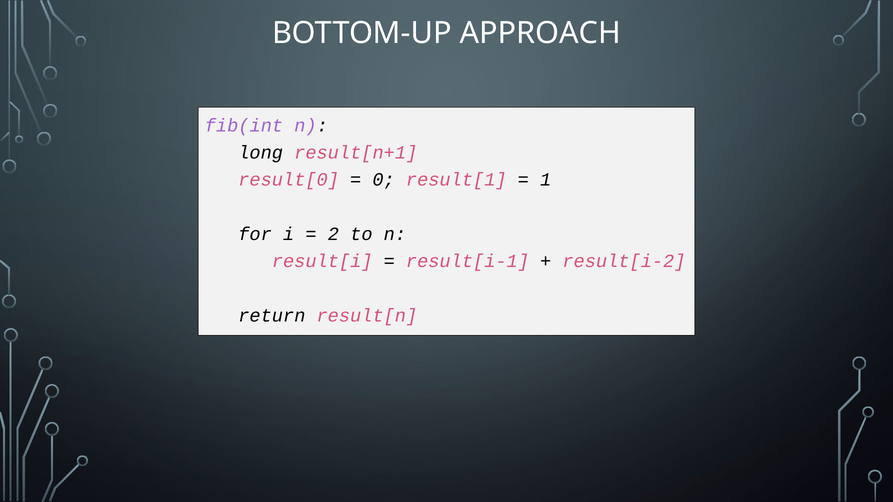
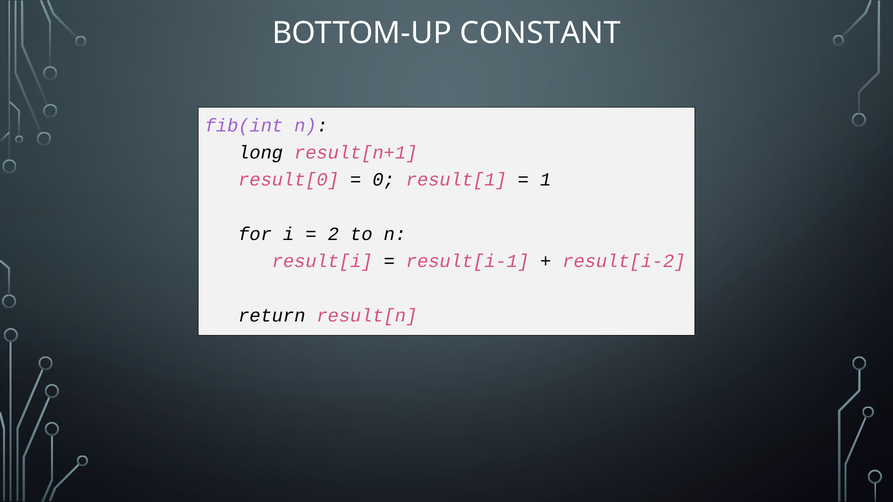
APPROACH: APPROACH -> CONSTANT
